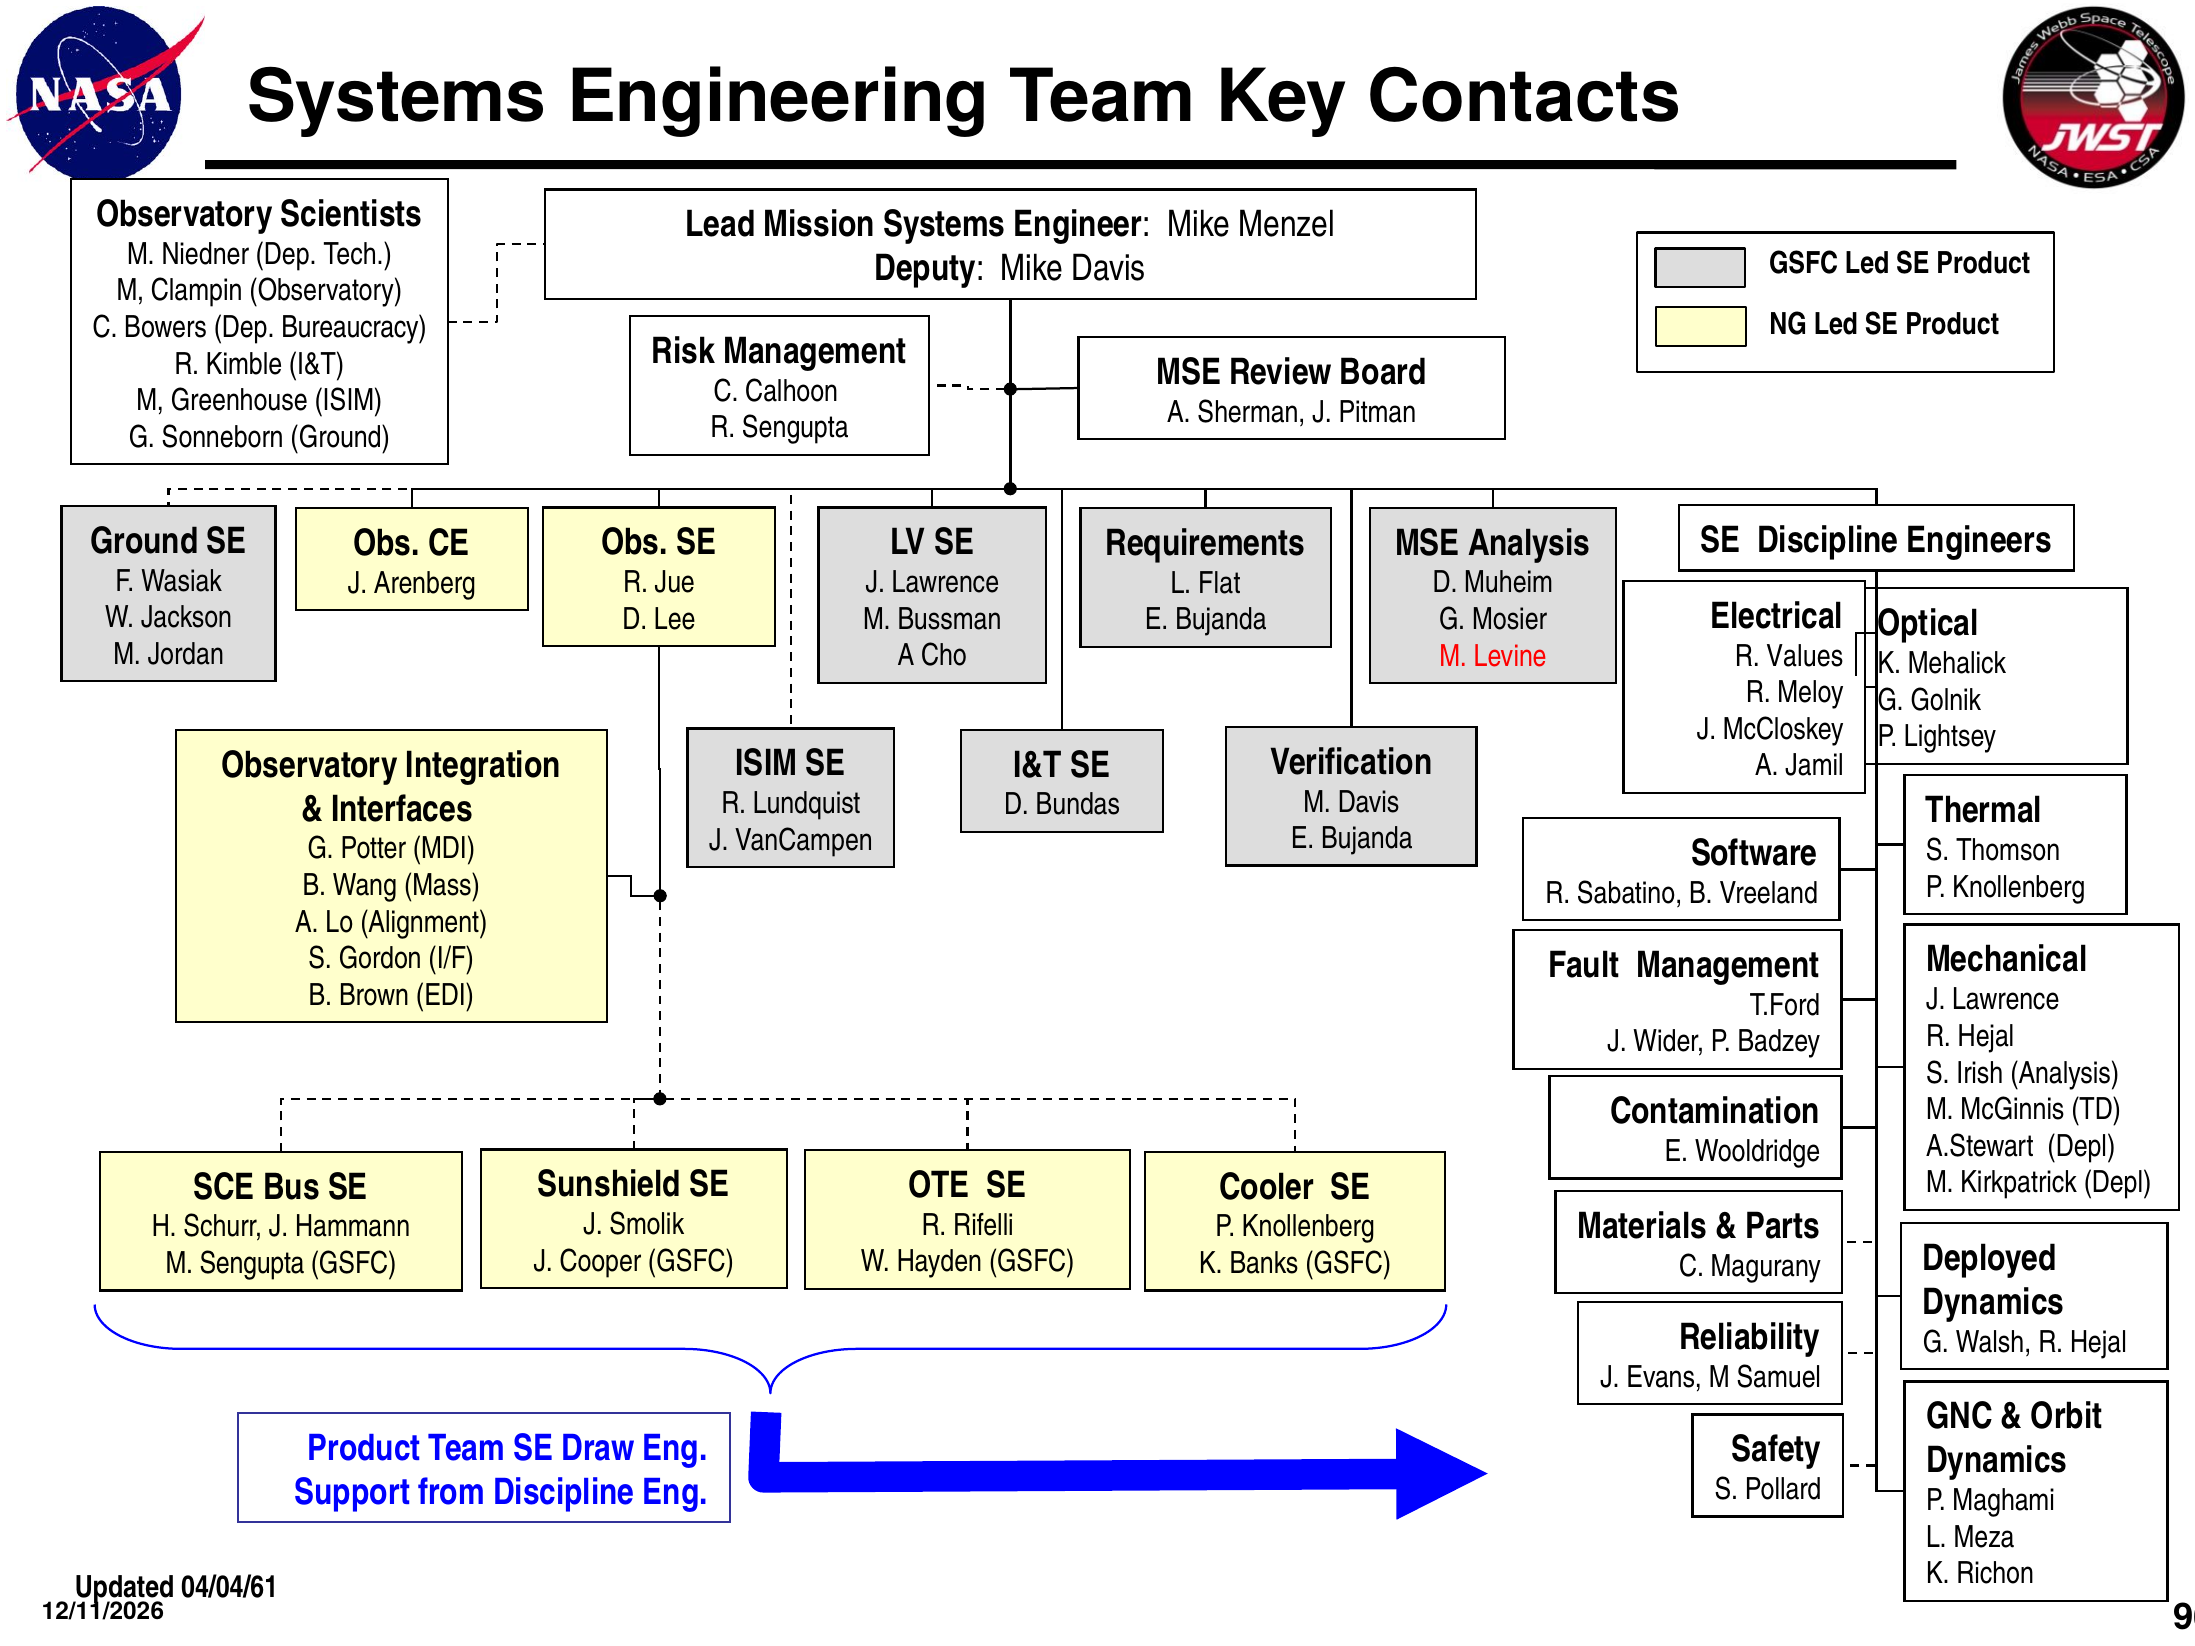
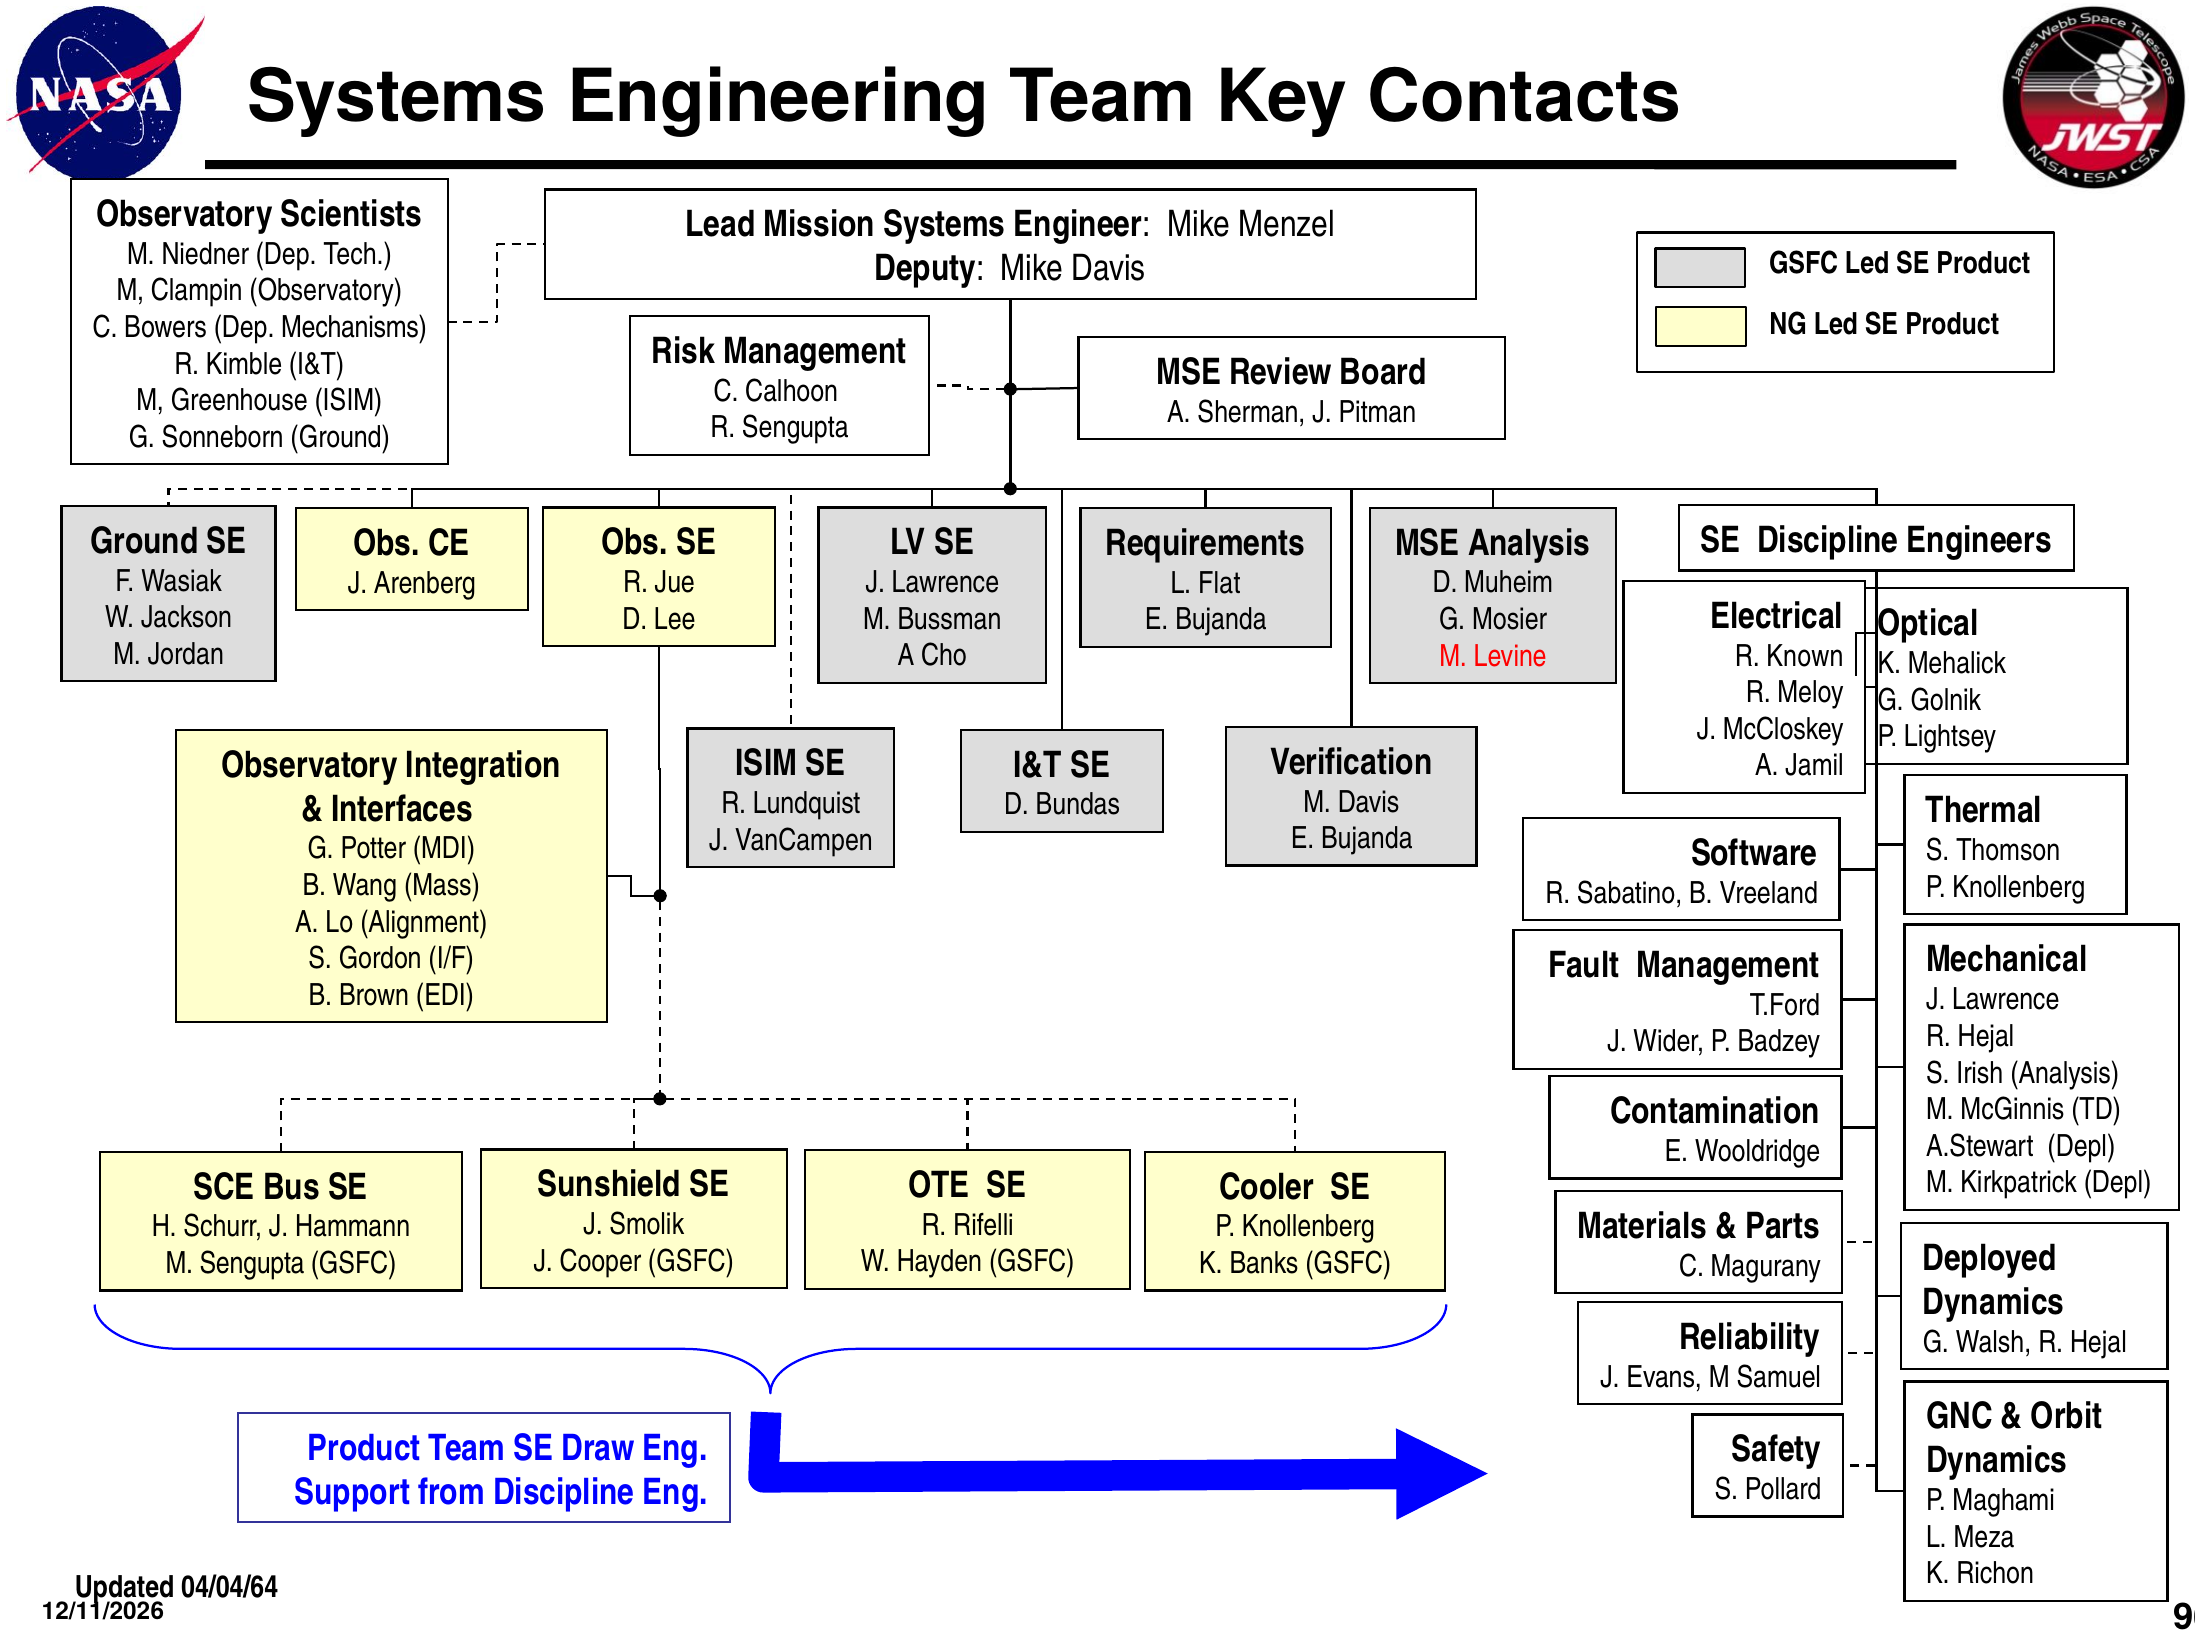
Bureaucracy: Bureaucracy -> Mechanisms
Values: Values -> Known
04/04/61: 04/04/61 -> 04/04/64
